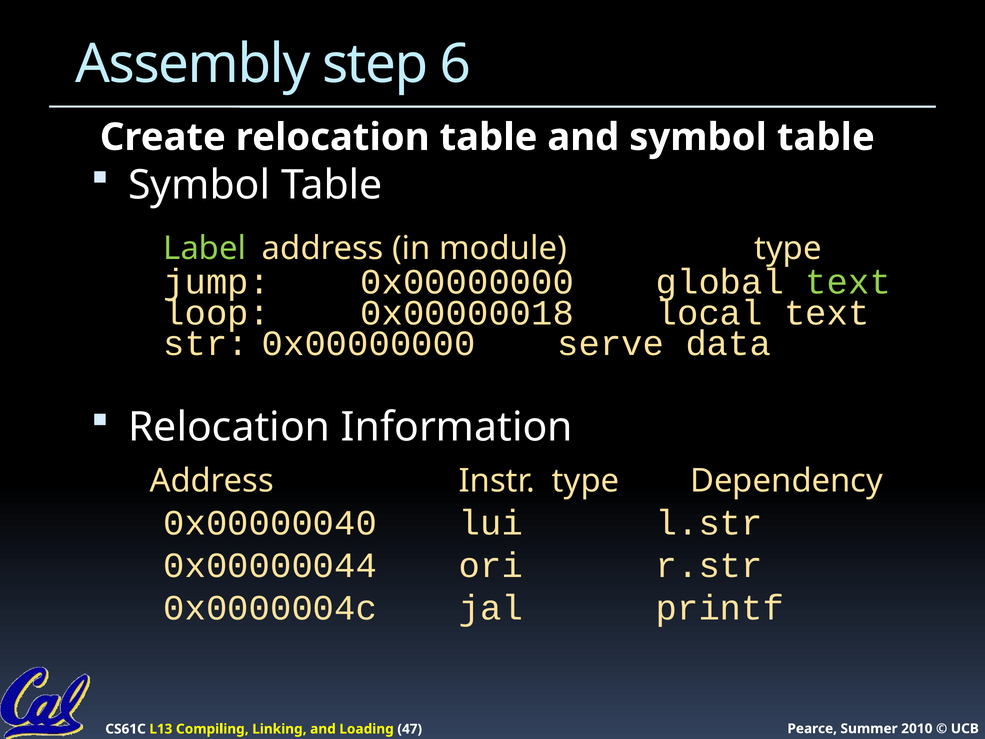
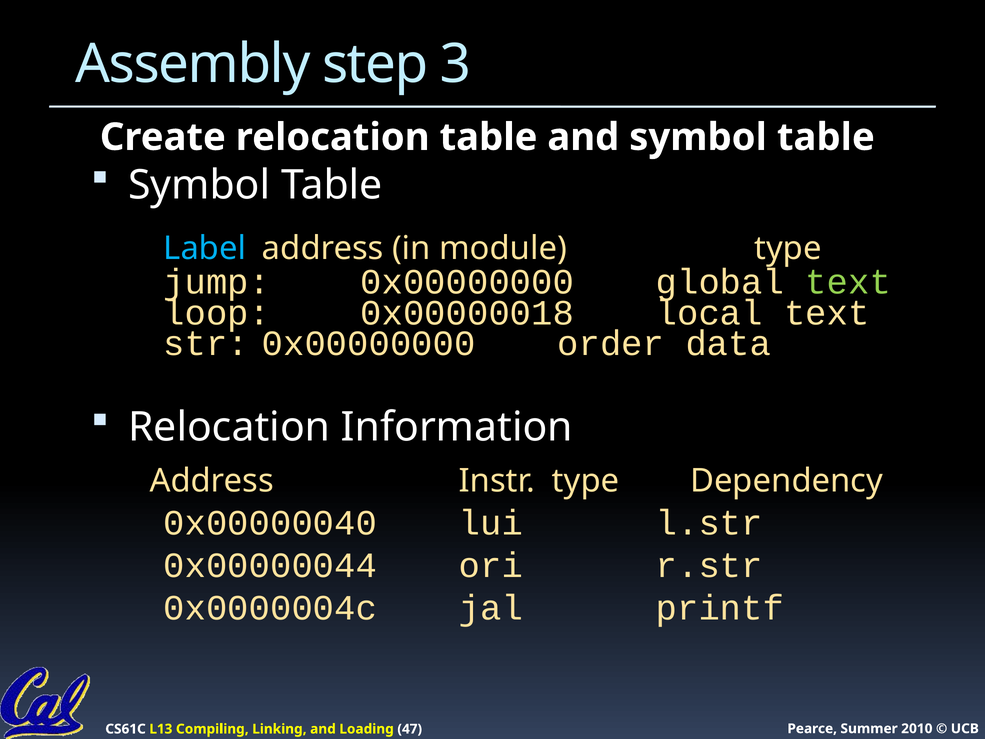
6: 6 -> 3
Label colour: light green -> light blue
serve: serve -> order
